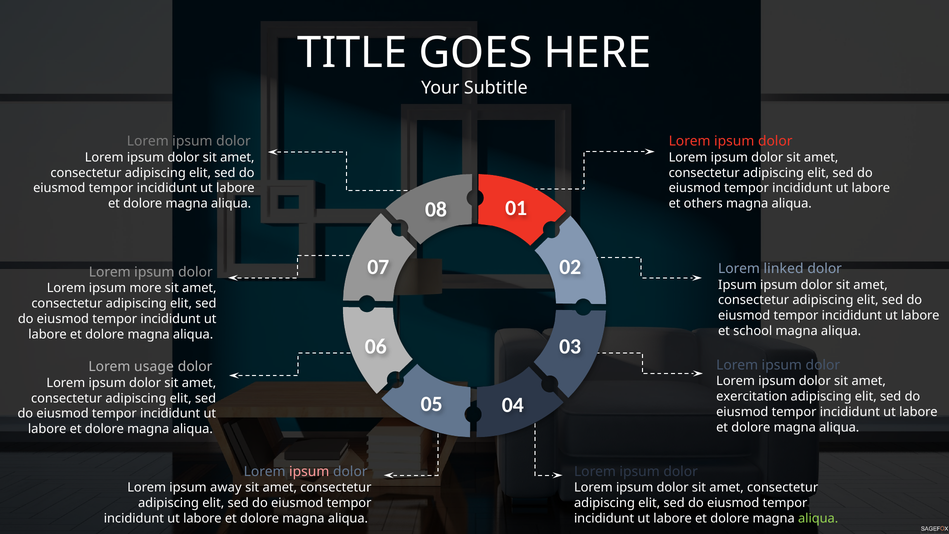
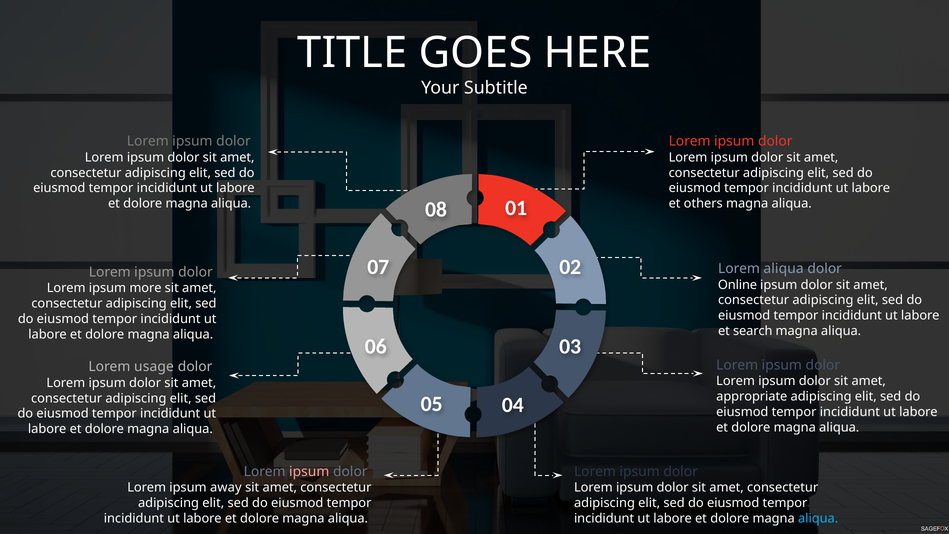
Lorem linked: linked -> aliqua
Ipsum at (737, 285): Ipsum -> Online
school: school -> search
exercitation: exercitation -> appropriate
aliqua at (818, 518) colour: light green -> light blue
